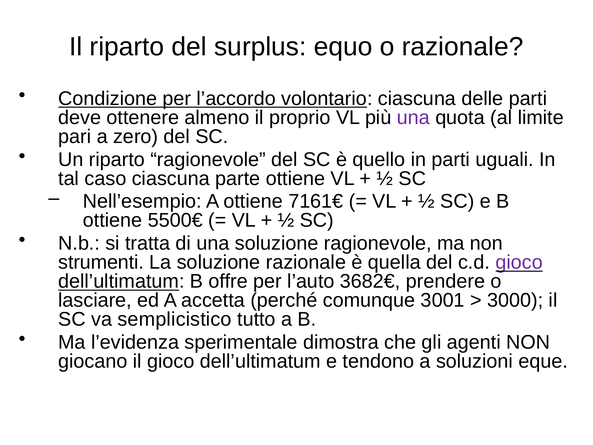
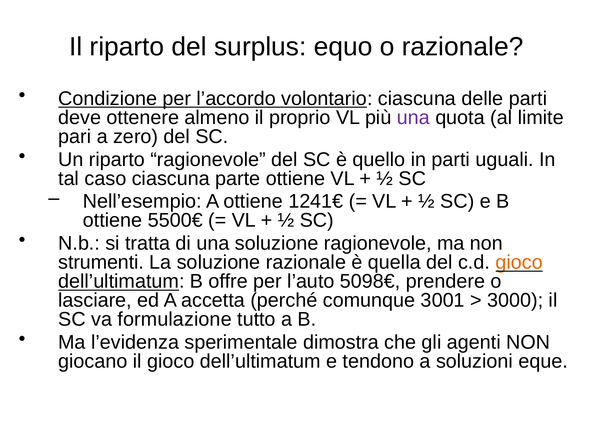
7161€: 7161€ -> 1241€
gioco at (519, 262) colour: purple -> orange
3682€: 3682€ -> 5098€
semplicistico: semplicistico -> formulazione
